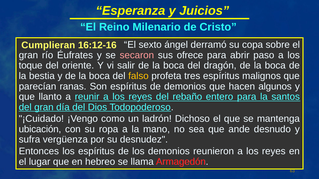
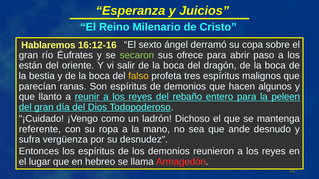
Cumplieran: Cumplieran -> Hablaremos
secaron colour: pink -> light green
toque: toque -> están
santos: santos -> peleen
ubicación: ubicación -> referente
